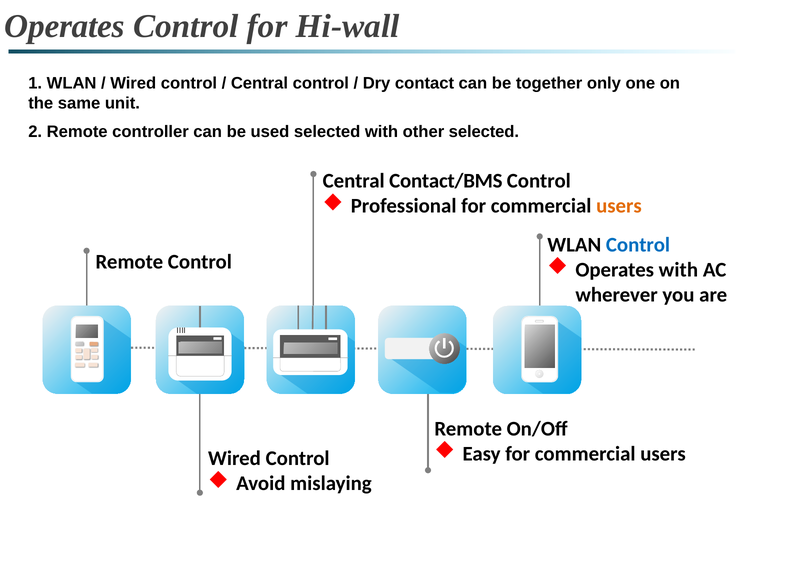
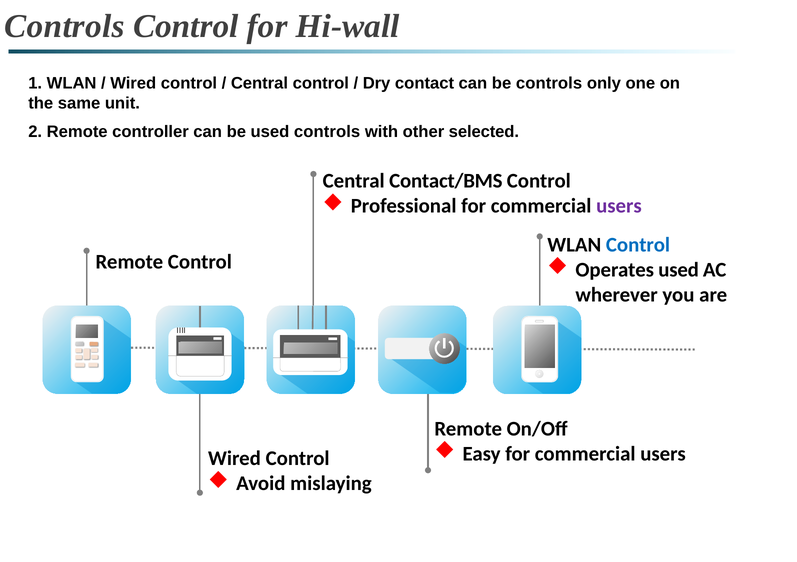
Operates at (65, 26): Operates -> Controls
be together: together -> controls
used selected: selected -> controls
users at (619, 206) colour: orange -> purple
with at (678, 270): with -> used
